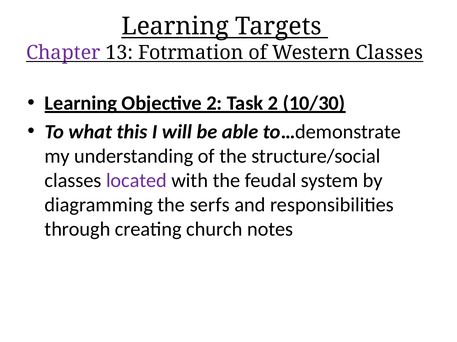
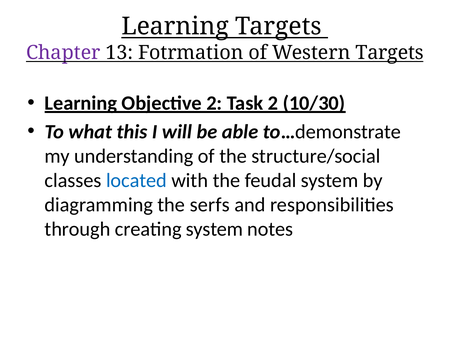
Western Classes: Classes -> Targets
located colour: purple -> blue
creating church: church -> system
